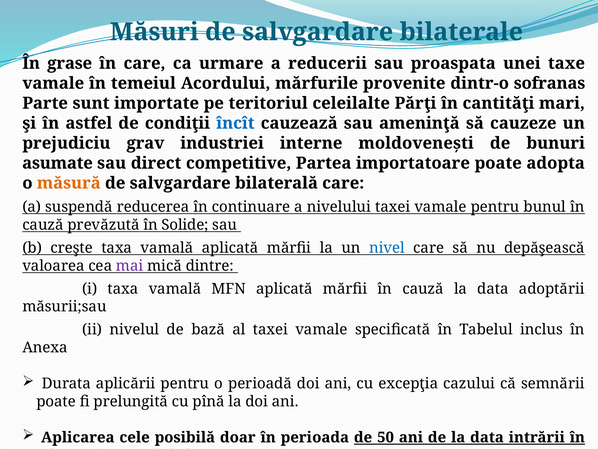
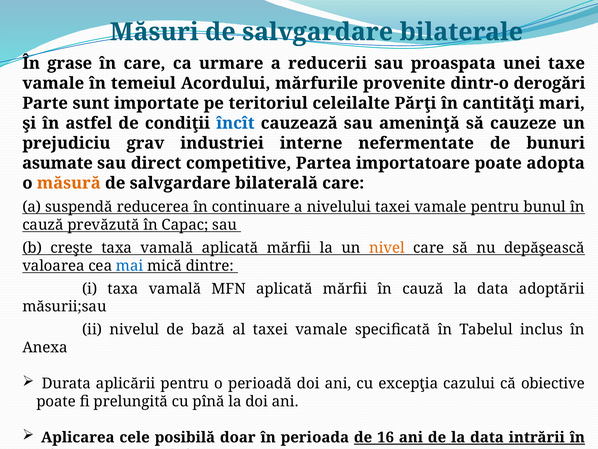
sofranas: sofranas -> derogări
moldovenești: moldovenești -> nefermentate
Solide: Solide -> Capac
nivel colour: blue -> orange
mai colour: purple -> blue
semnării: semnării -> obiective
50: 50 -> 16
